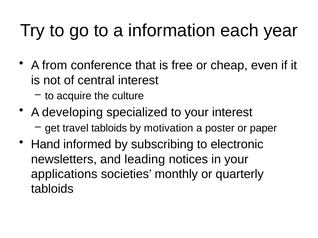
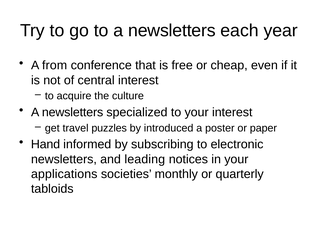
to a information: information -> newsletters
developing at (72, 113): developing -> newsletters
travel tabloids: tabloids -> puzzles
motivation: motivation -> introduced
